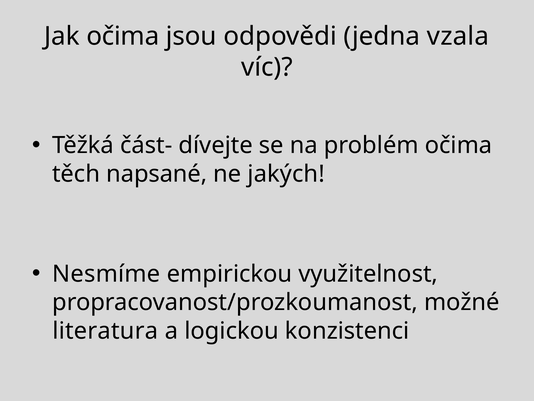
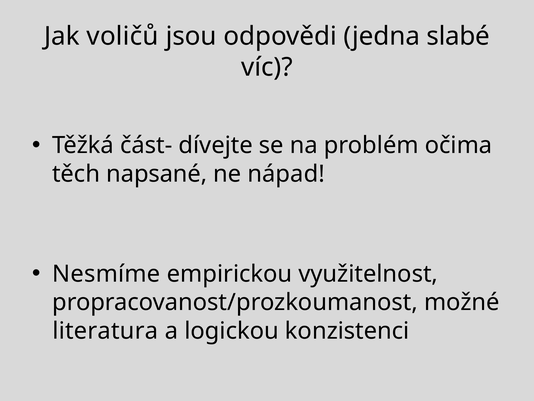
Jak očima: očima -> voličů
vzala: vzala -> slabé
jakých: jakých -> nápad
